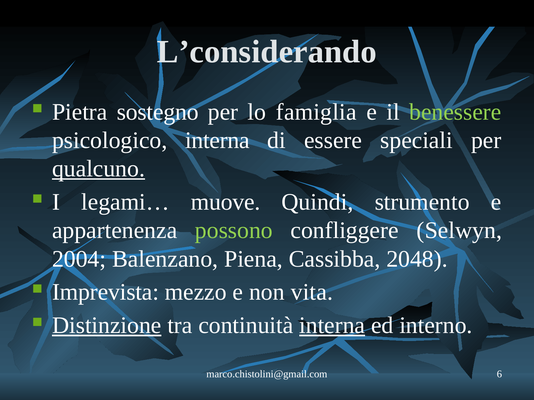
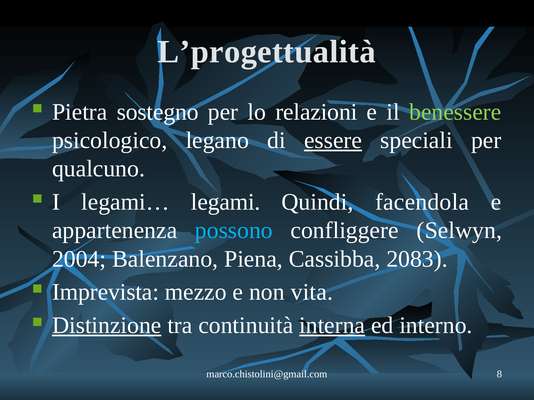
L’considerando: L’considerando -> L’progettualità
famiglia: famiglia -> relazioni
psicologico interna: interna -> legano
essere underline: none -> present
qualcuno underline: present -> none
muove: muove -> legami
strumento: strumento -> facendola
possono colour: light green -> light blue
2048: 2048 -> 2083
6: 6 -> 8
